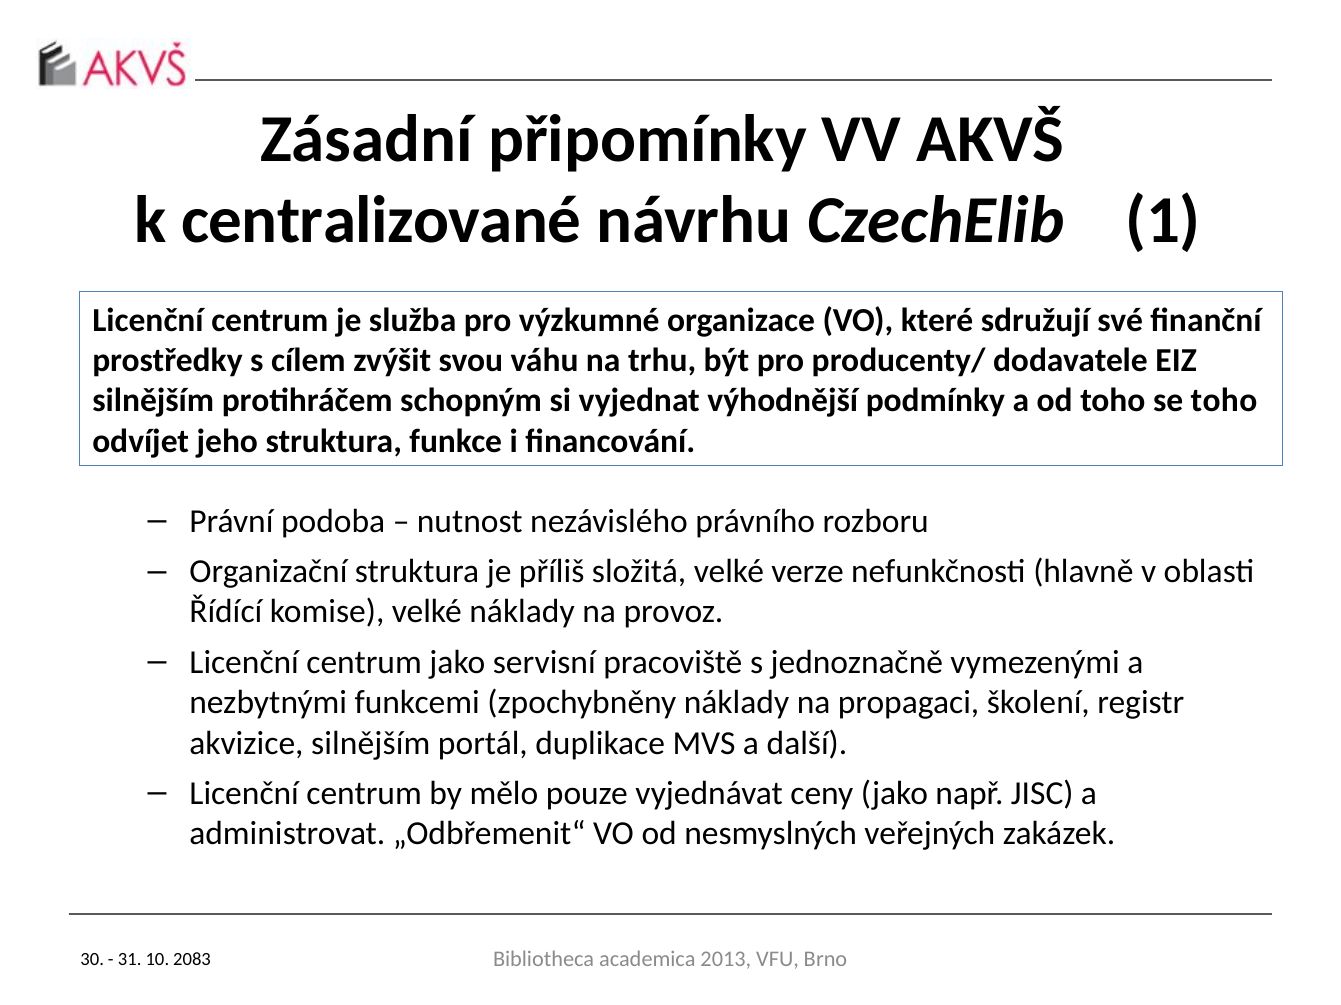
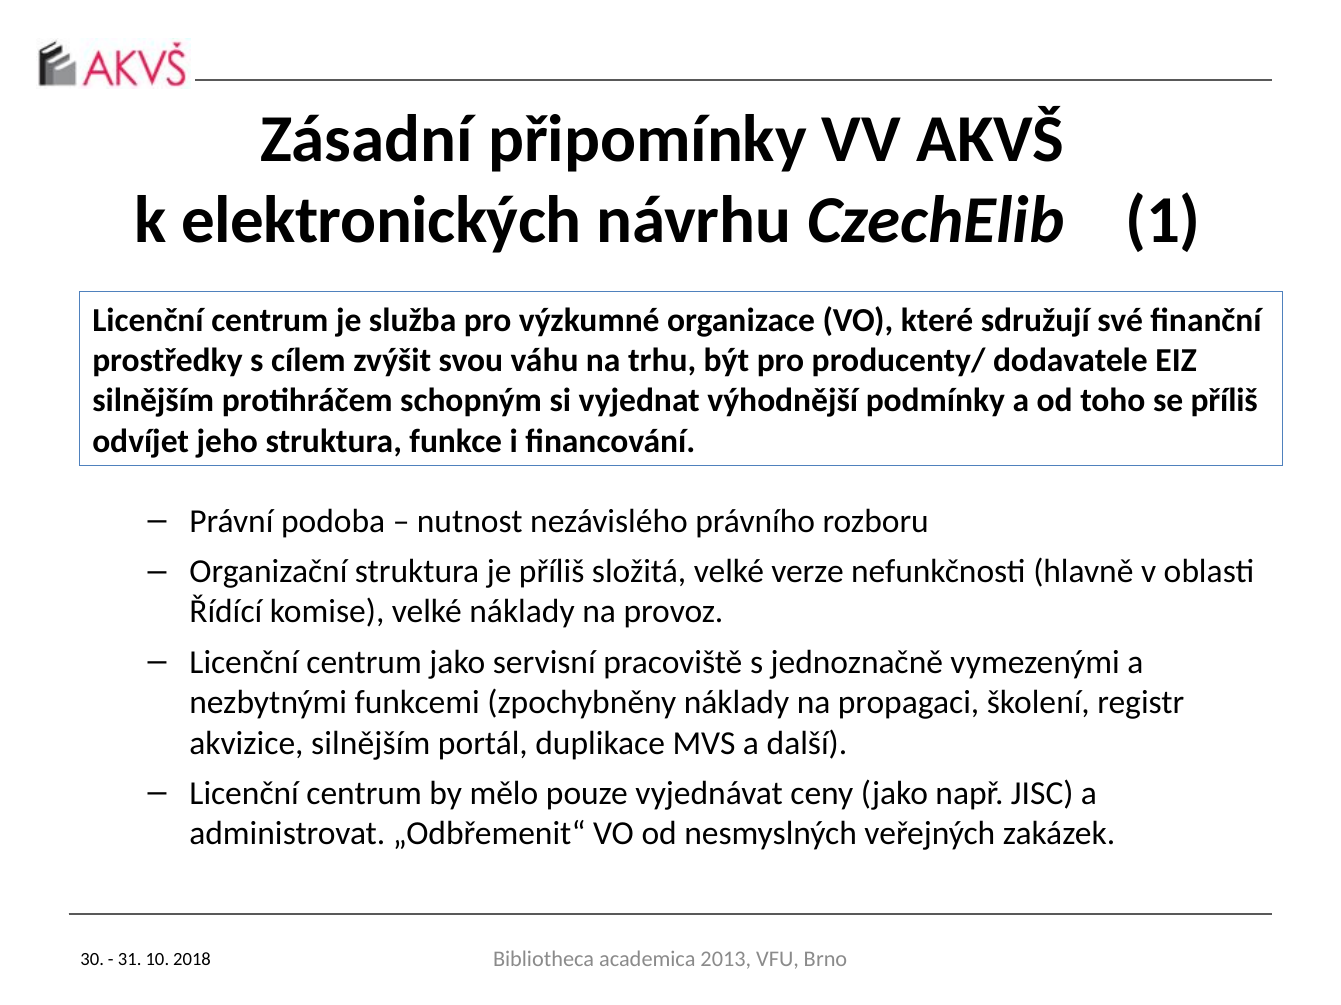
centralizované: centralizované -> elektronických
se toho: toho -> příliš
2083: 2083 -> 2018
